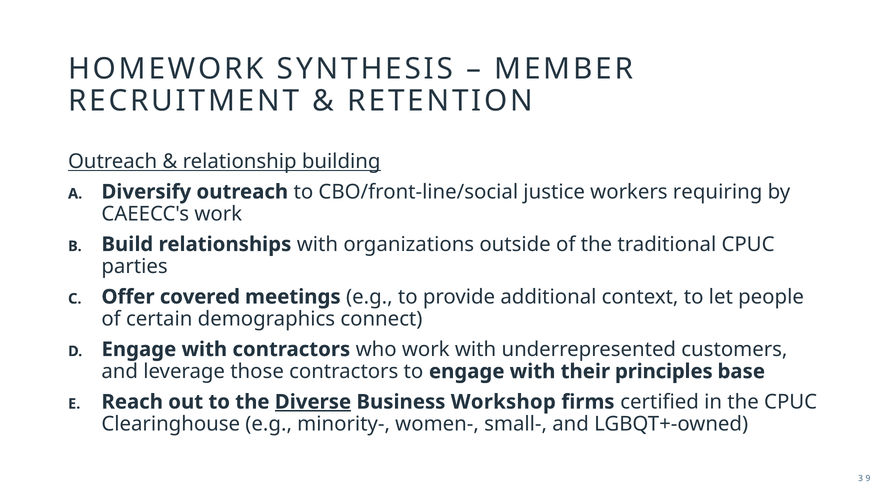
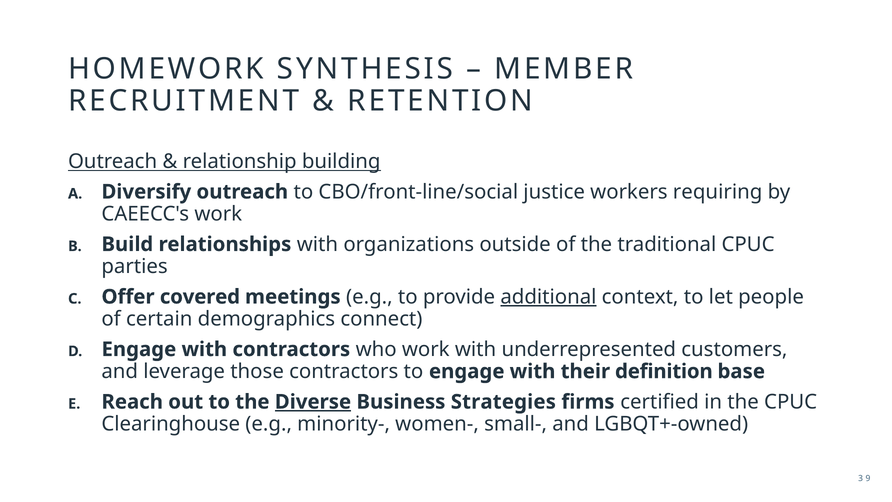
additional underline: none -> present
principles: principles -> definition
Workshop: Workshop -> Strategies
